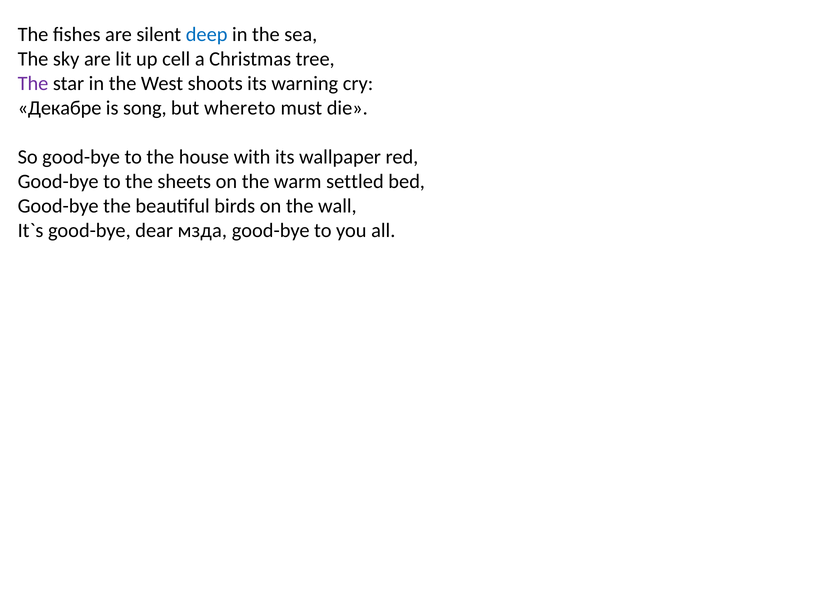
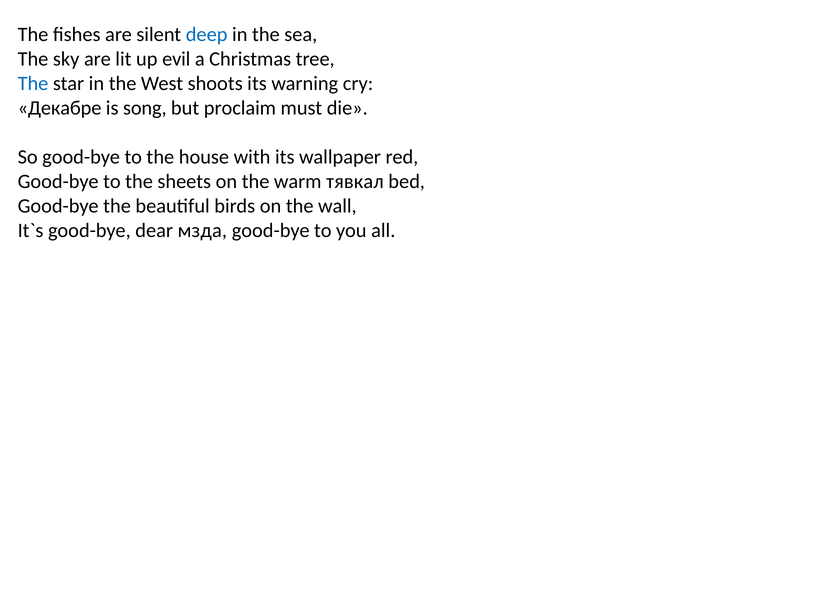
cell: cell -> evil
The at (33, 83) colour: purple -> blue
whereto: whereto -> proclaim
settled: settled -> тявкал
